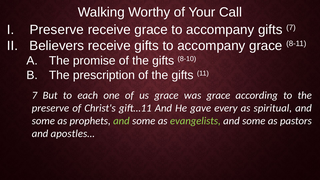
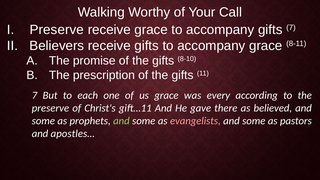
was grace: grace -> every
every: every -> there
spiritual: spiritual -> believed
evangelists colour: light green -> pink
